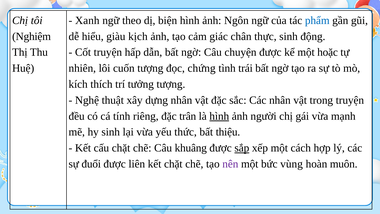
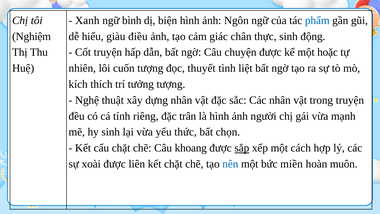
theo: theo -> bình
kịch: kịch -> điều
chứng: chứng -> thuyết
trái: trái -> liệt
hình at (219, 116) underline: present -> none
thiệu: thiệu -> chọn
khuâng: khuâng -> khoang
đuổi: đuổi -> xoài
nên colour: purple -> blue
vùng: vùng -> miền
